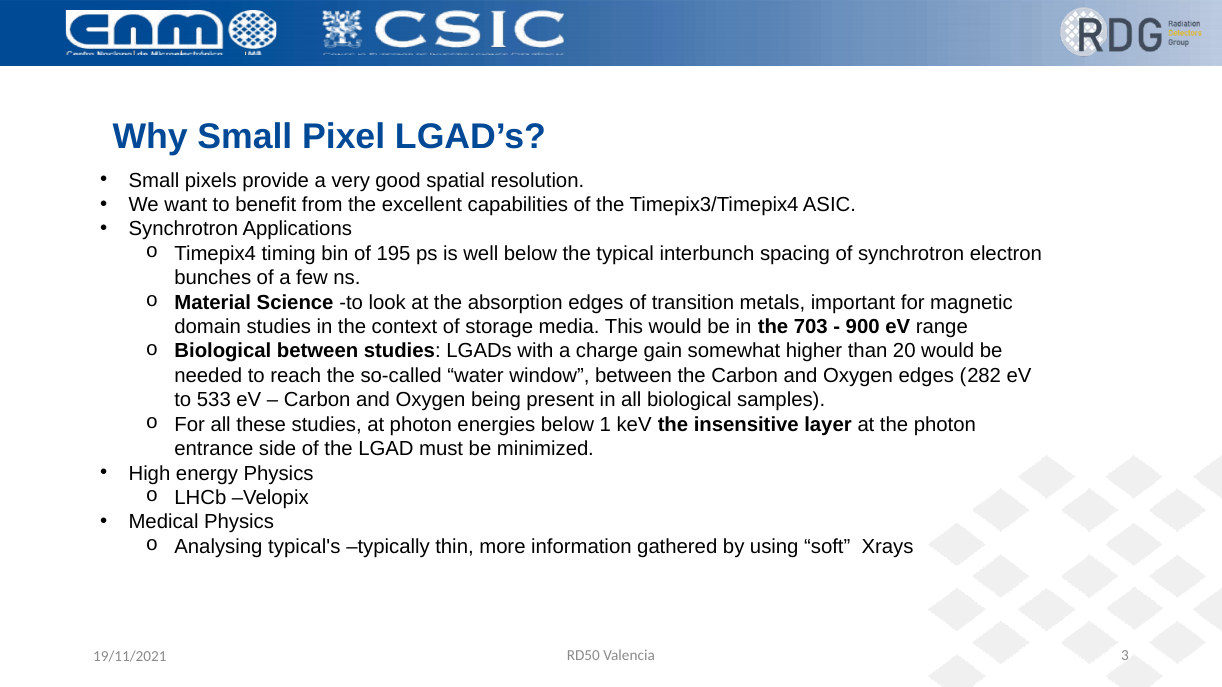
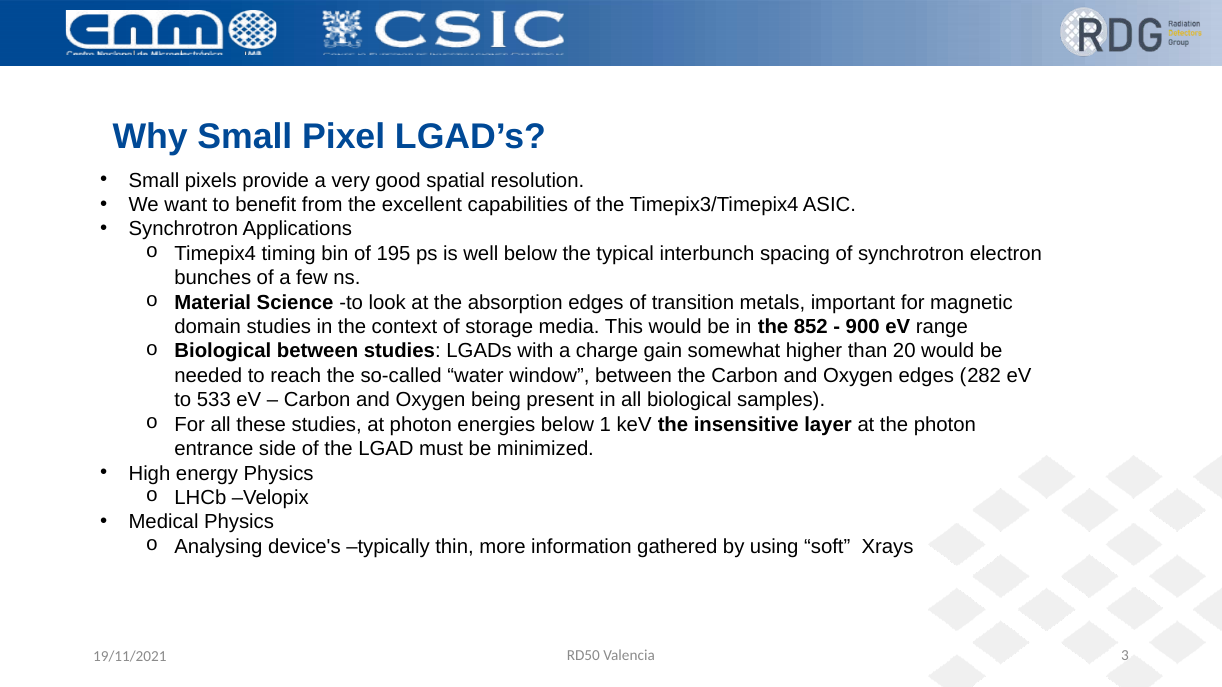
703: 703 -> 852
typical's: typical's -> device's
